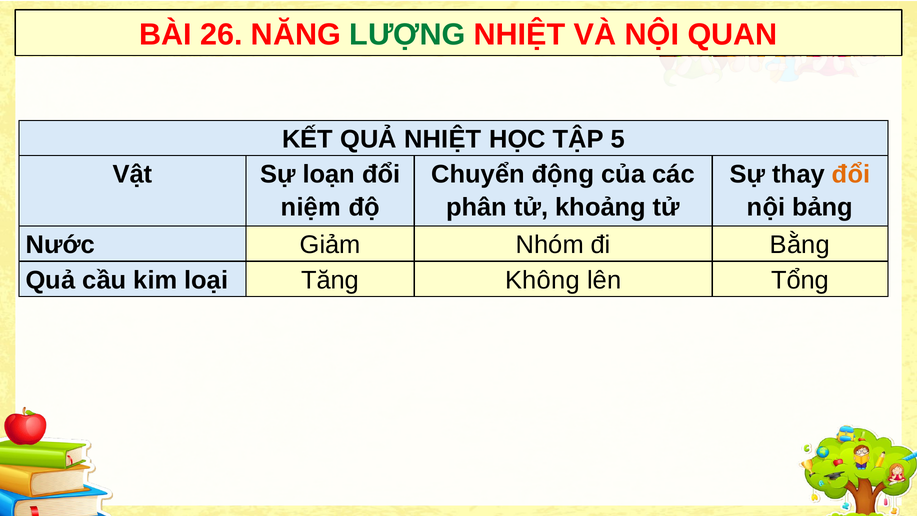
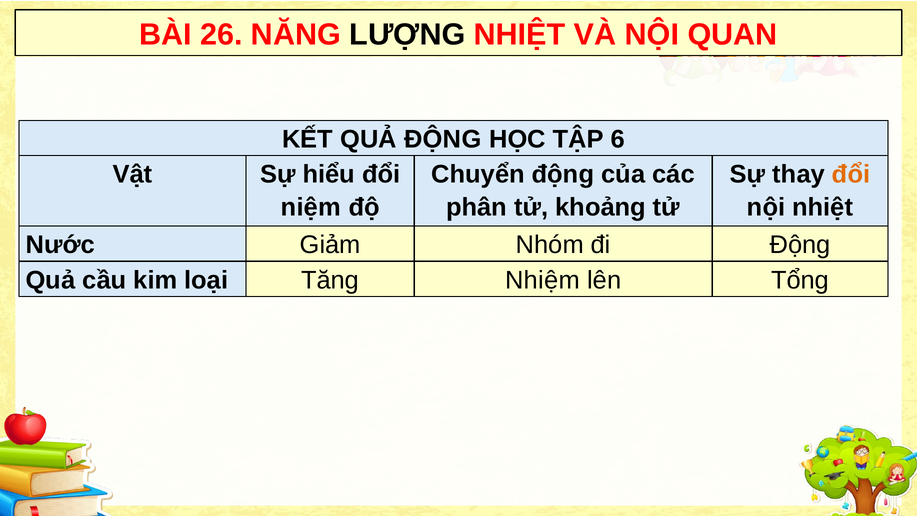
LƯỢNG colour: green -> black
QUẢ NHIỆT: NHIỆT -> ĐỘNG
5: 5 -> 6
loạn: loạn -> hiểu
nội bảng: bảng -> nhiệt
đi Bằng: Bằng -> Động
Không: Không -> Nhiệm
